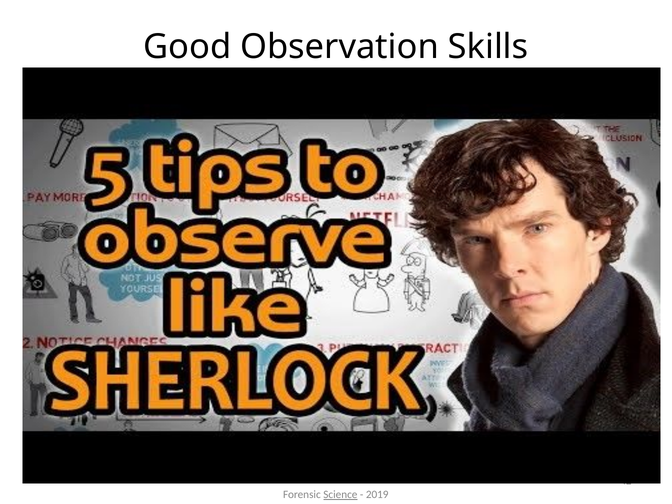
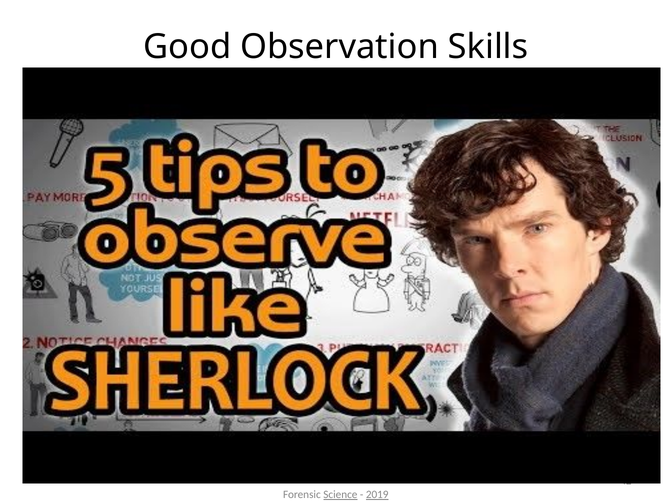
2019 underline: none -> present
